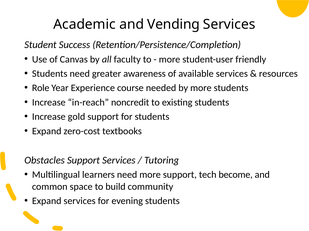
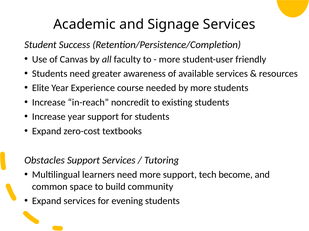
Vending: Vending -> Signage
Role: Role -> Elite
Increase gold: gold -> year
